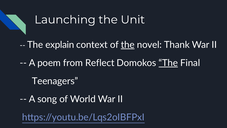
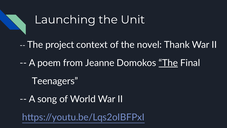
explain: explain -> project
the at (128, 45) underline: present -> none
Reflect: Reflect -> Jeanne
